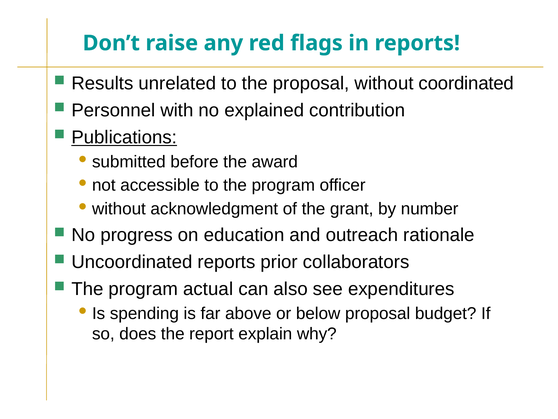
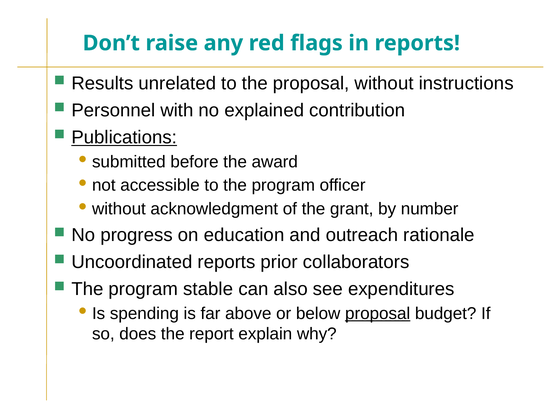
coordinated: coordinated -> instructions
actual: actual -> stable
proposal at (378, 313) underline: none -> present
